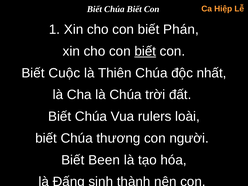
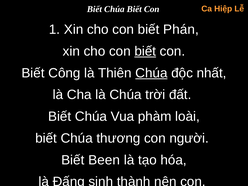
Cuộc: Cuộc -> Công
Chúa at (151, 73) underline: none -> present
rulers: rulers -> phàm
